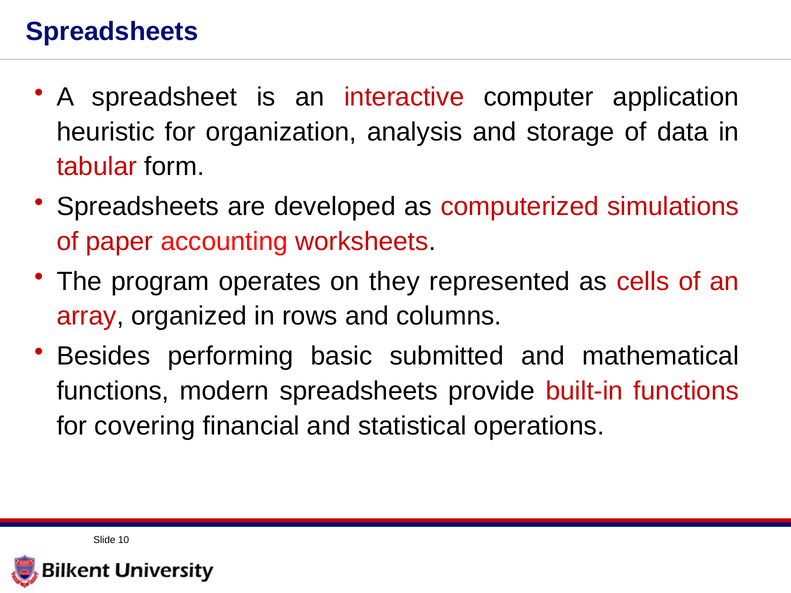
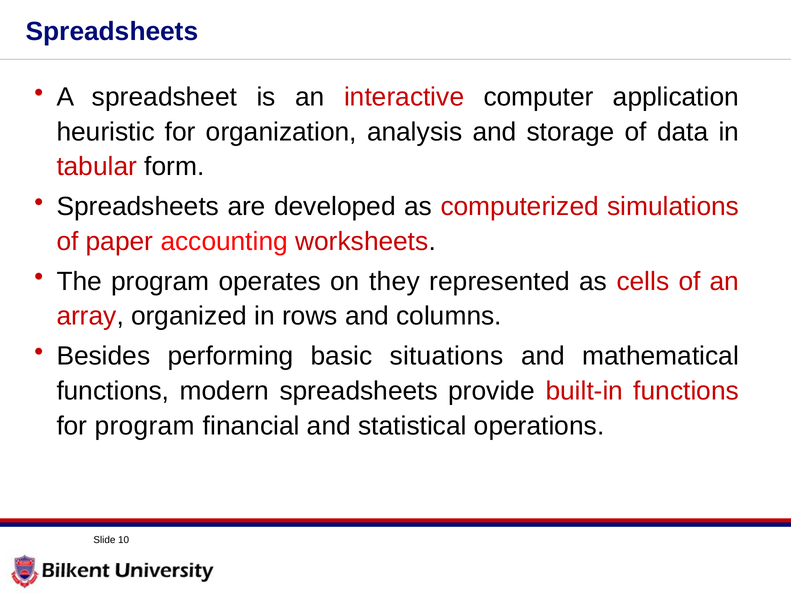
submitted: submitted -> situations
for covering: covering -> program
